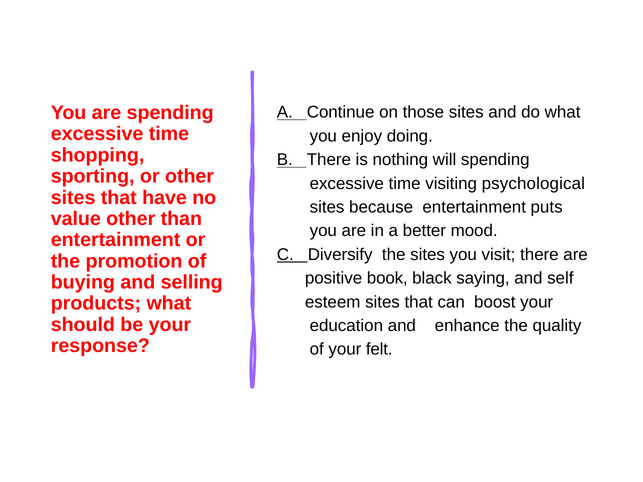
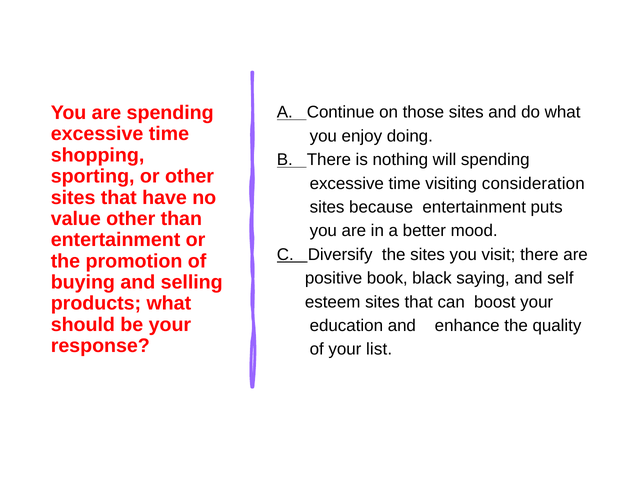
psychological: psychological -> consideration
felt: felt -> list
